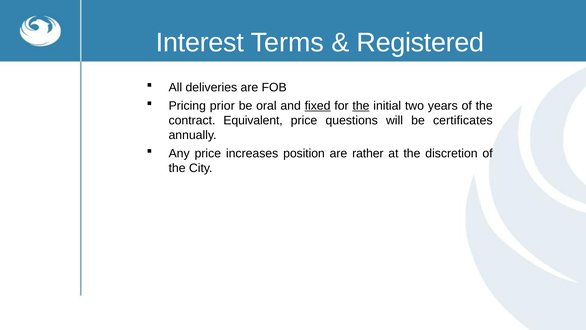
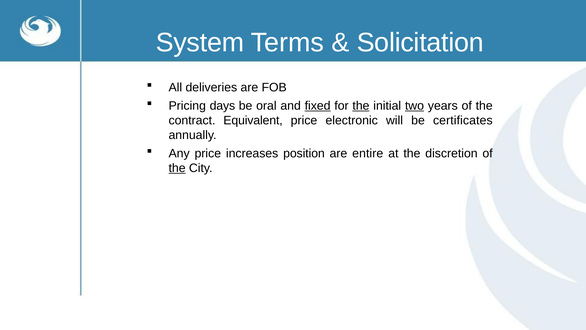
Interest: Interest -> System
Registered: Registered -> Solicitation
prior: prior -> days
two underline: none -> present
questions: questions -> electronic
rather: rather -> entire
the at (177, 168) underline: none -> present
